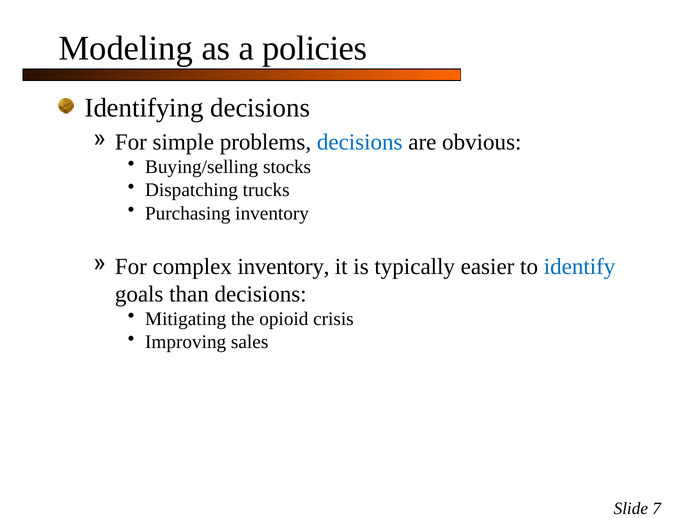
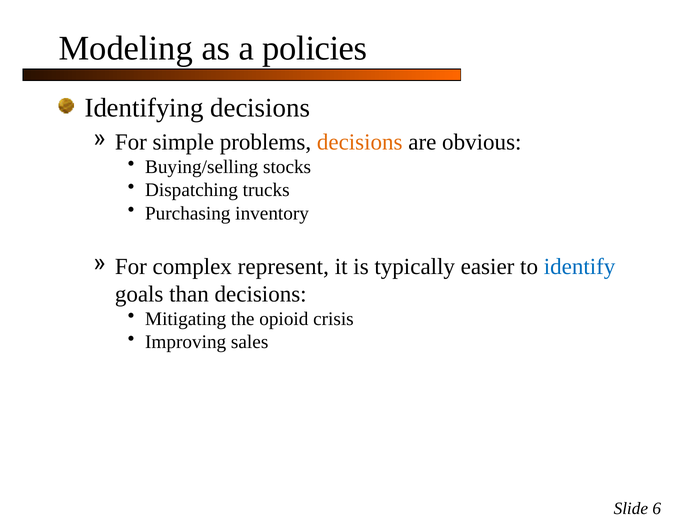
decisions at (360, 142) colour: blue -> orange
complex inventory: inventory -> represent
7: 7 -> 6
